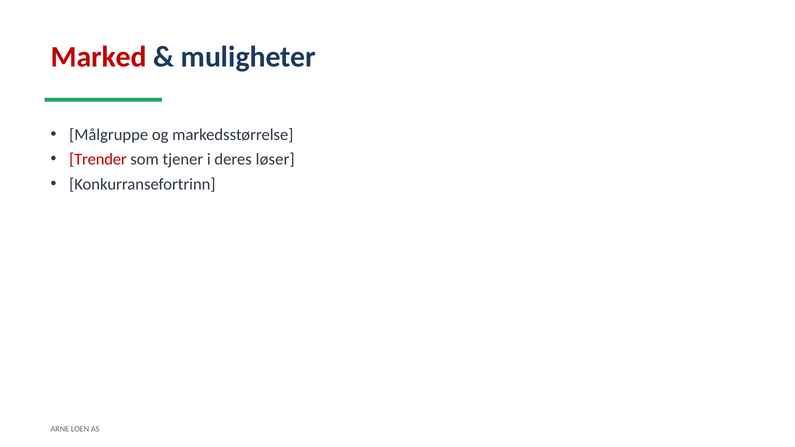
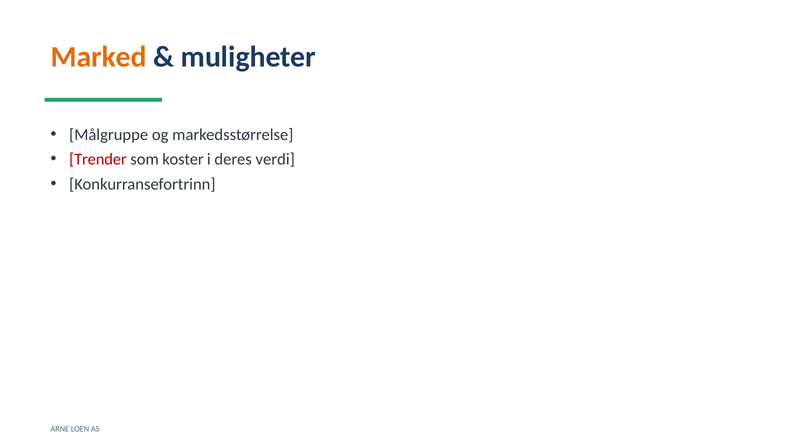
Marked colour: red -> orange
tjener: tjener -> koster
løser: løser -> verdi
